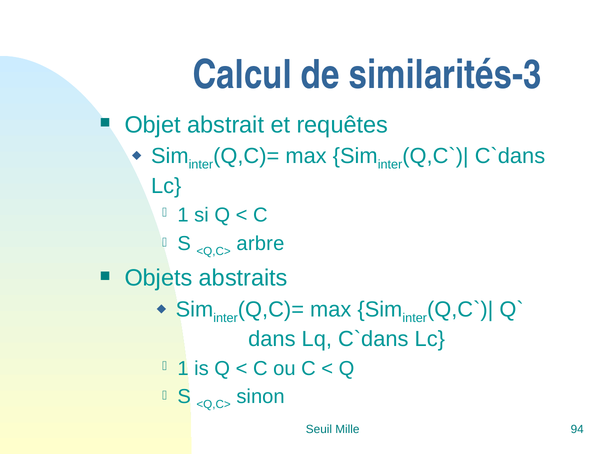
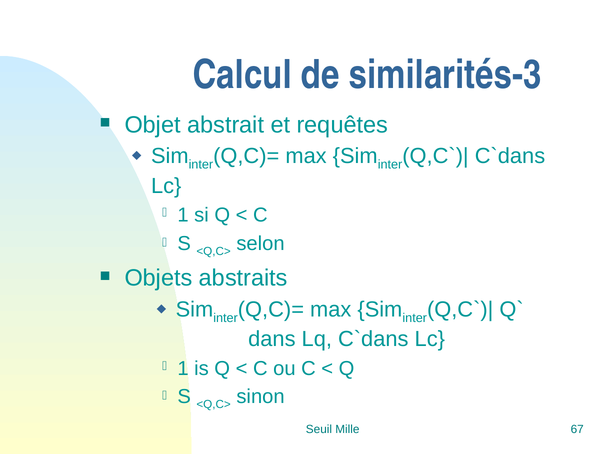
arbre: arbre -> selon
94: 94 -> 67
